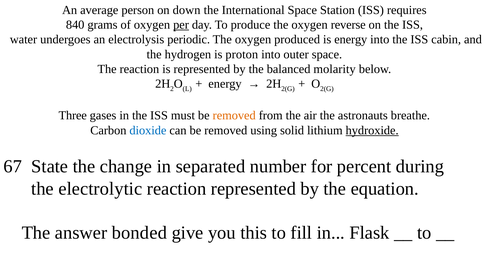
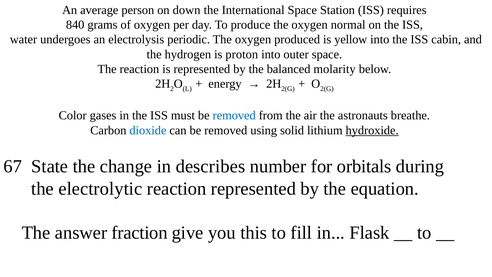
per underline: present -> none
reverse: reverse -> normal
is energy: energy -> yellow
Three: Three -> Color
removed at (234, 115) colour: orange -> blue
separated: separated -> describes
percent: percent -> orbitals
bonded: bonded -> fraction
